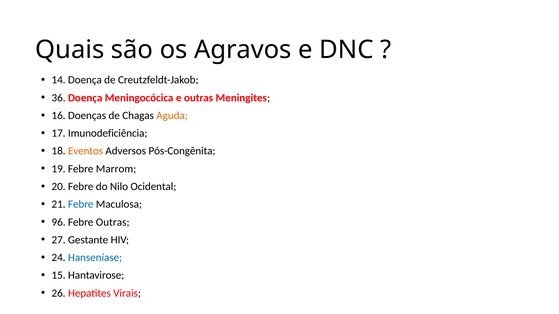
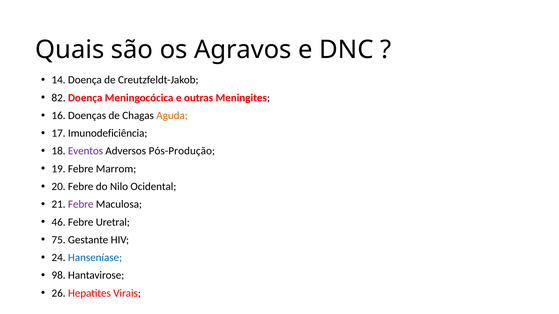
36: 36 -> 82
Eventos colour: orange -> purple
Pós-Congênita: Pós-Congênita -> Pós-Produção
Febre at (81, 205) colour: blue -> purple
96: 96 -> 46
Febre Outras: Outras -> Uretral
27: 27 -> 75
15: 15 -> 98
